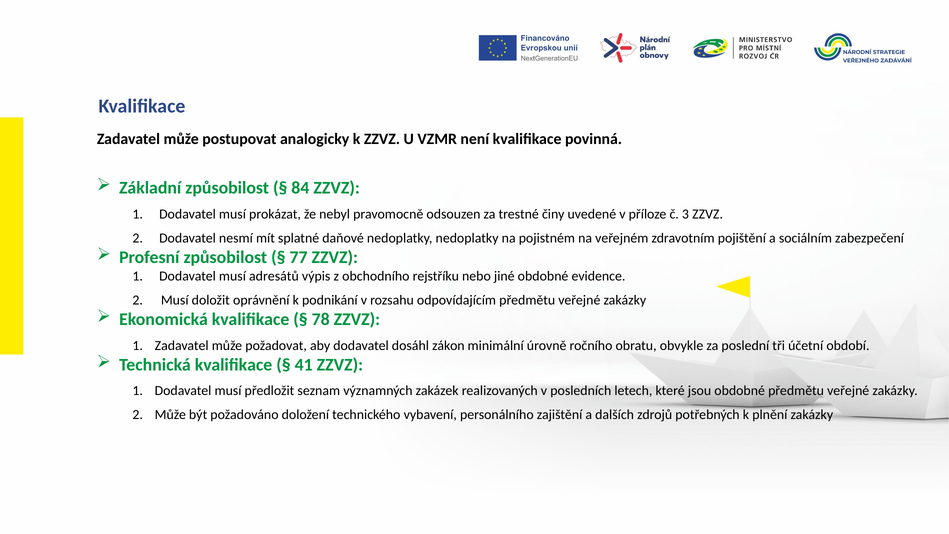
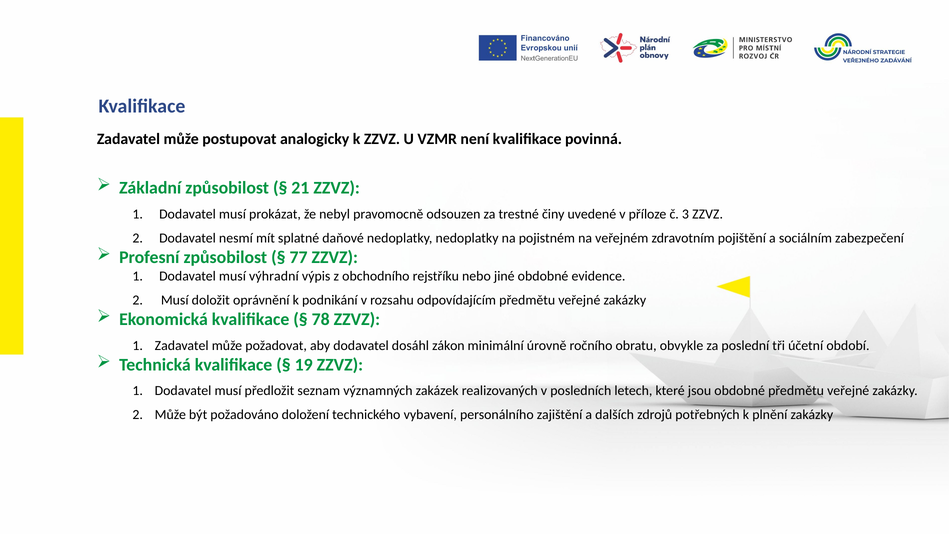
84: 84 -> 21
adresátů: adresátů -> výhradní
41: 41 -> 19
